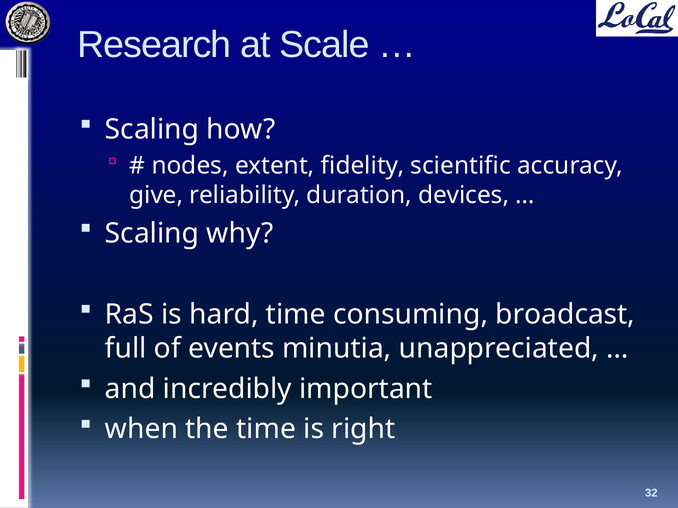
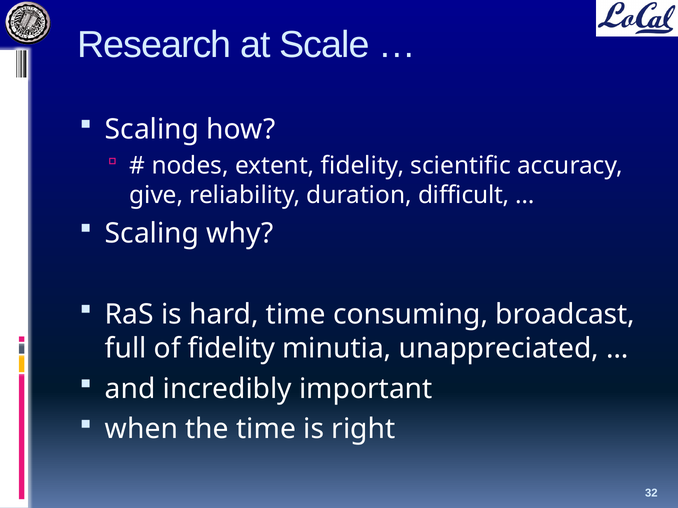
devices: devices -> difficult
of events: events -> fidelity
